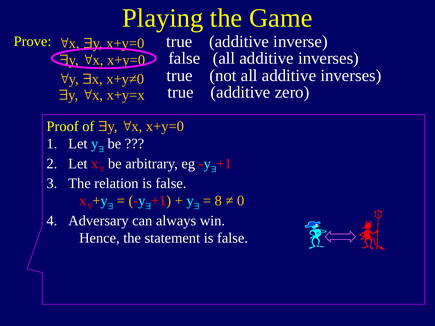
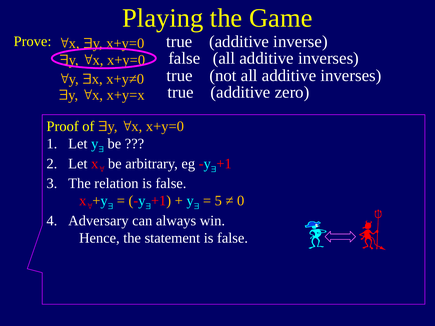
8: 8 -> 5
